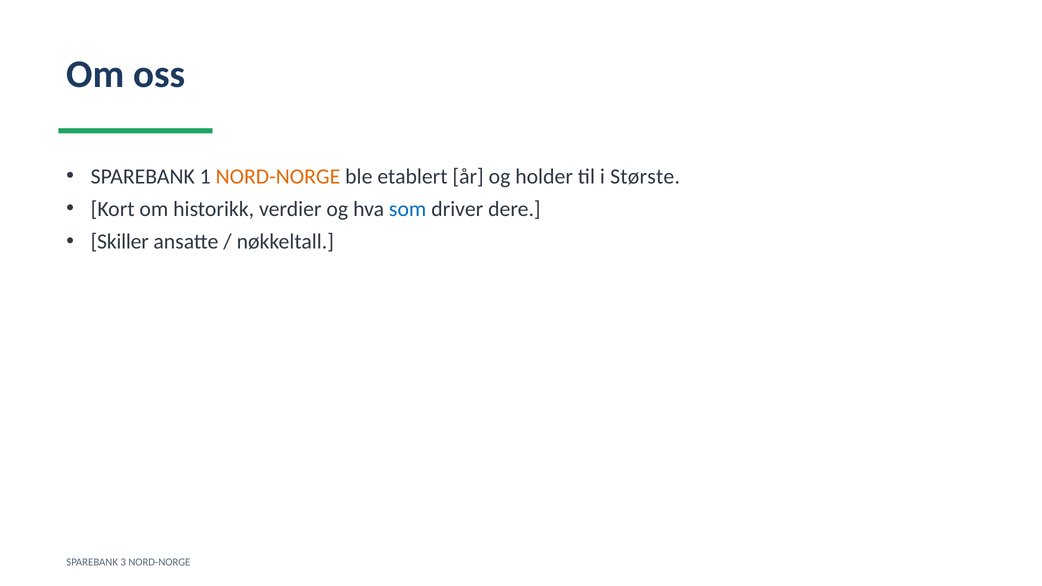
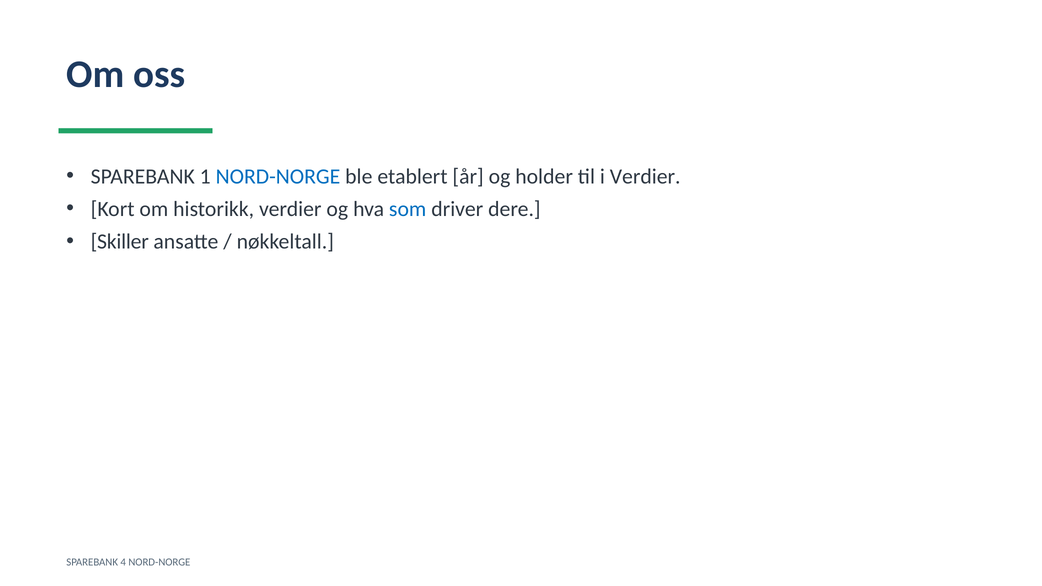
NORD-NORGE at (278, 176) colour: orange -> blue
i Største: Største -> Verdier
3: 3 -> 4
